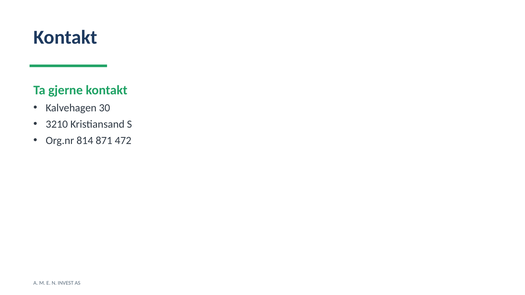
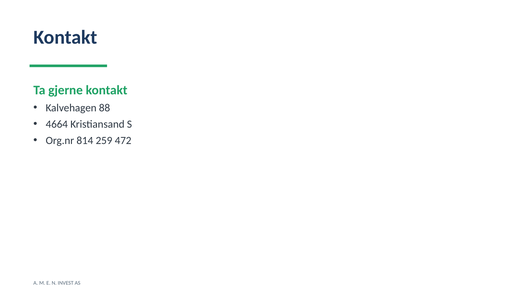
30: 30 -> 88
3210: 3210 -> 4664
871: 871 -> 259
